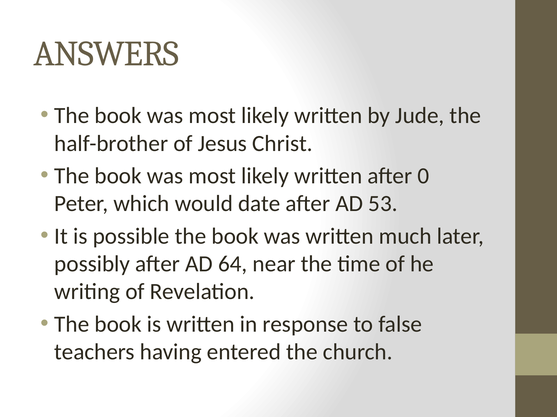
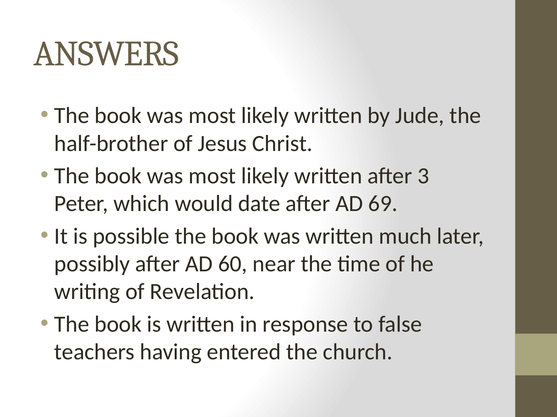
0: 0 -> 3
53: 53 -> 69
64: 64 -> 60
